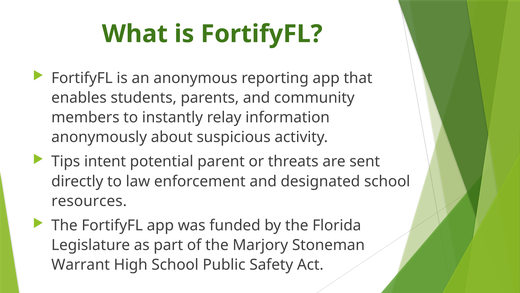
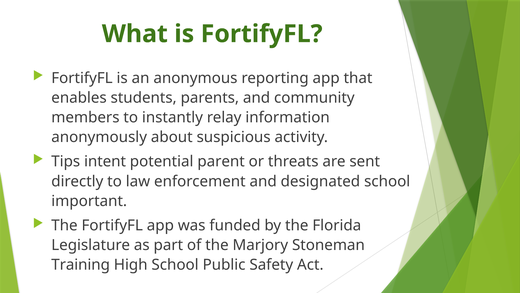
resources: resources -> important
Warrant: Warrant -> Training
